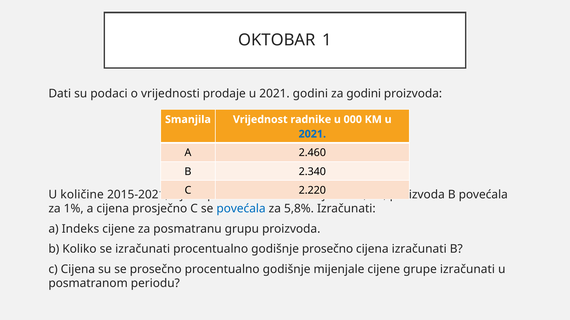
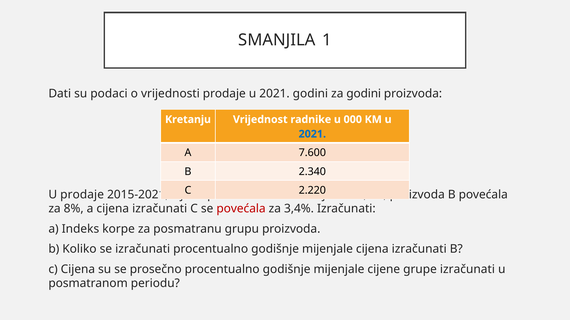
OKTOBAR at (277, 40): OKTOBAR -> SMANJILA
Smanjila at (188, 120): Smanjila -> Kretanju
2.460: 2.460 -> 7.600
U količine: količine -> prodaje
1%: 1% -> 8%
a cijena prosječno: prosječno -> izračunati
povećala at (241, 209) colour: blue -> red
5,8%: 5,8% -> 3,4%
Indeks cijene: cijene -> korpe
prosečno at (328, 249): prosečno -> mijenjale
